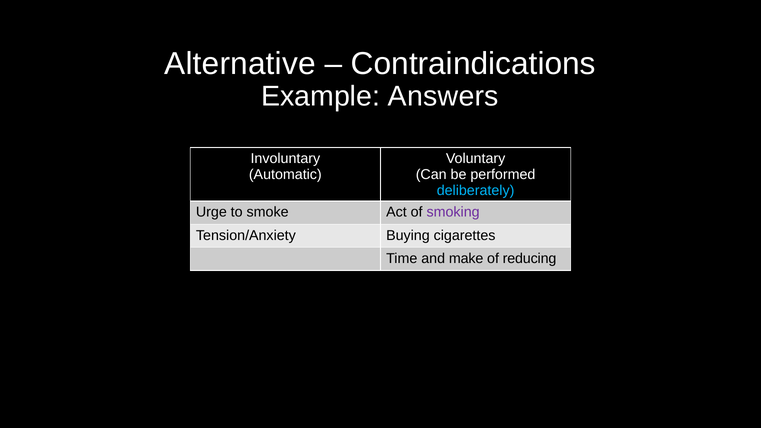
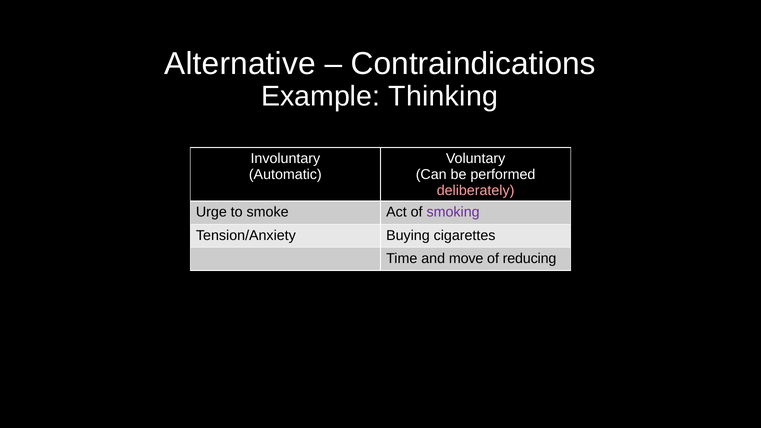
Answers: Answers -> Thinking
deliberately colour: light blue -> pink
make: make -> move
